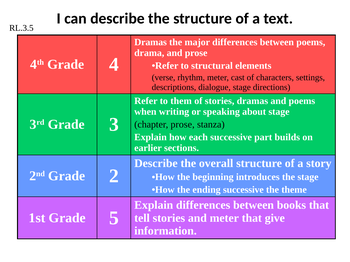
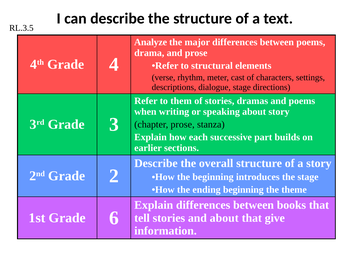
Dramas at (151, 42): Dramas -> Analyze
about stage: stage -> story
ending successive: successive -> beginning
5: 5 -> 6
and meter: meter -> about
